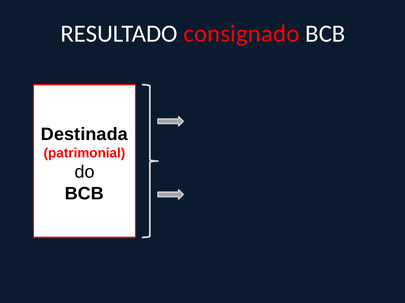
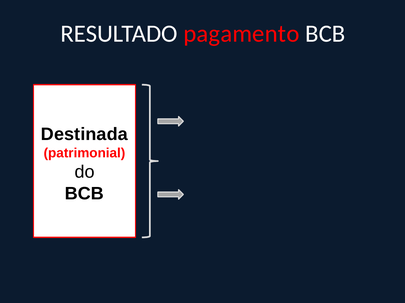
consignado: consignado -> pagamento
